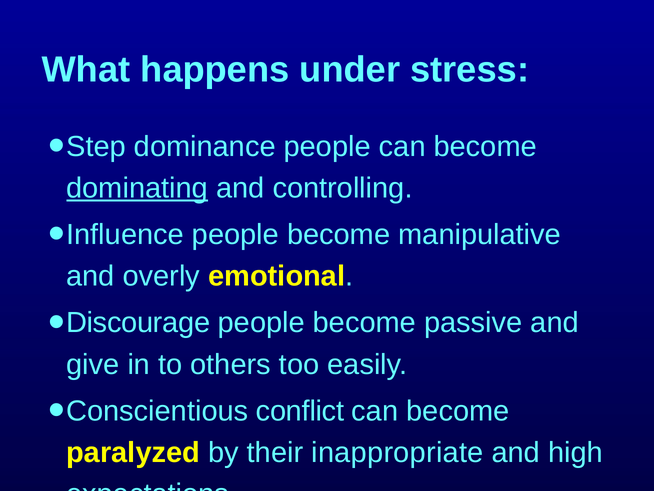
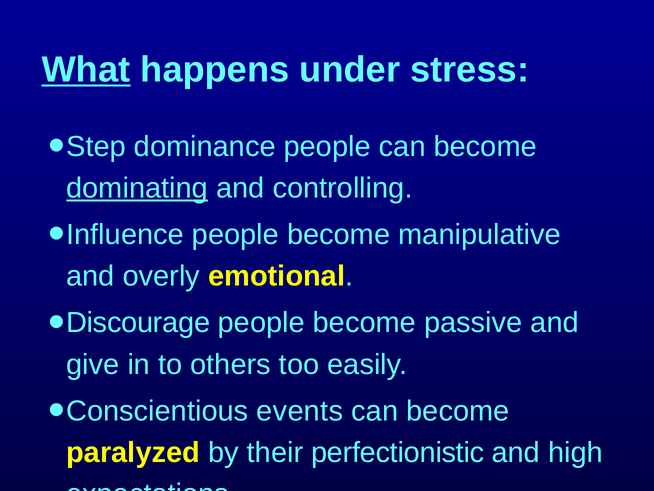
What underline: none -> present
conflict: conflict -> events
inappropriate: inappropriate -> perfectionistic
